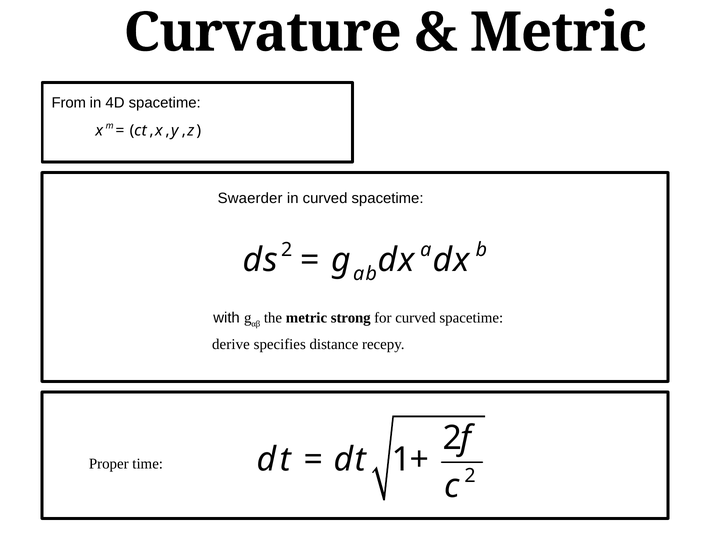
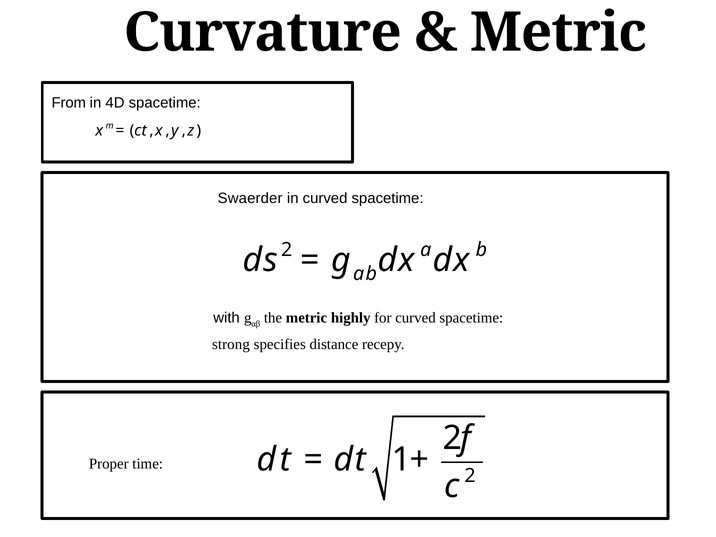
strong: strong -> highly
derive: derive -> strong
